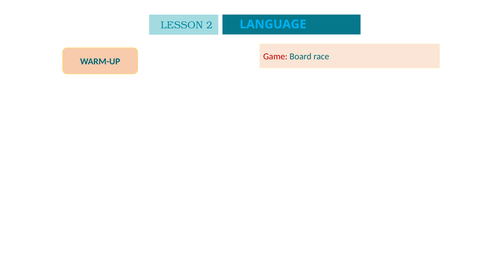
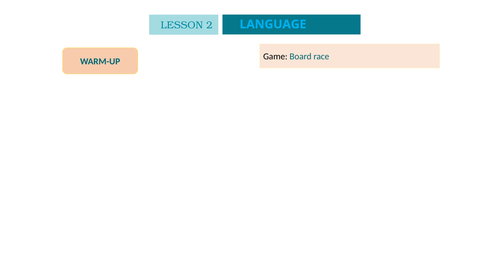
Game colour: red -> black
